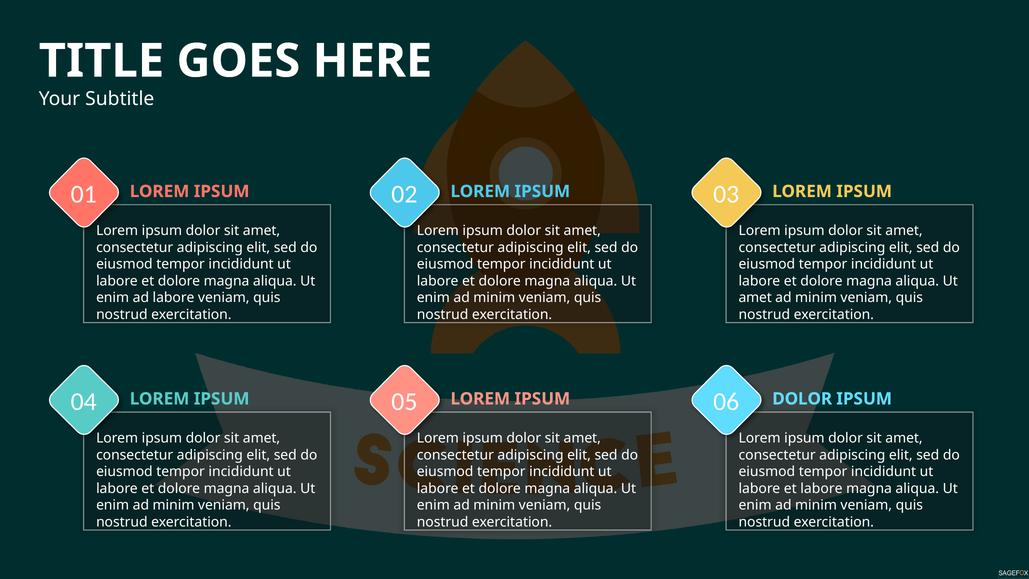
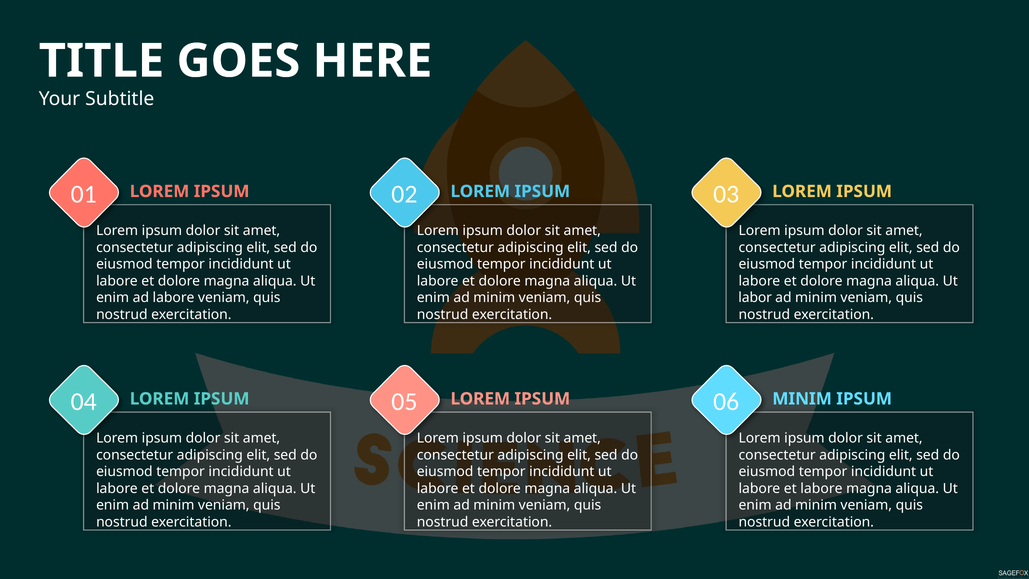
amet at (755, 298): amet -> labor
05 DOLOR: DOLOR -> MINIM
